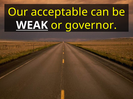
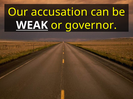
acceptable: acceptable -> accusation
